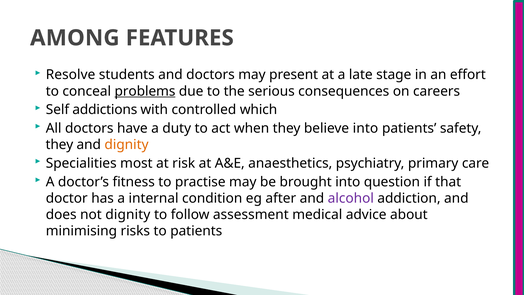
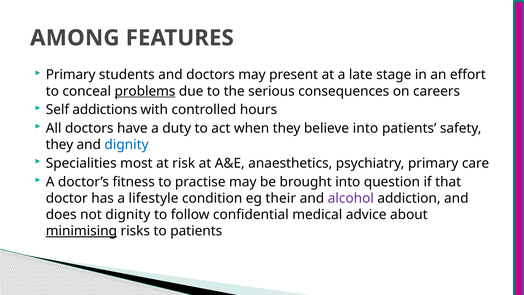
Resolve at (71, 75): Resolve -> Primary
which: which -> hours
dignity at (127, 145) colour: orange -> blue
internal: internal -> lifestyle
after: after -> their
assessment: assessment -> confidential
minimising underline: none -> present
